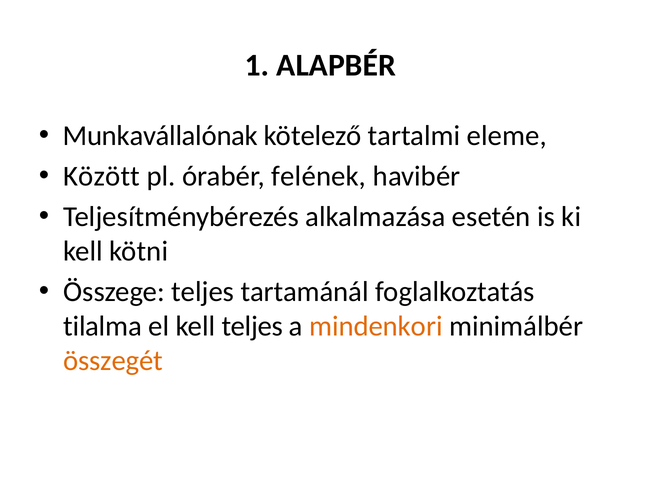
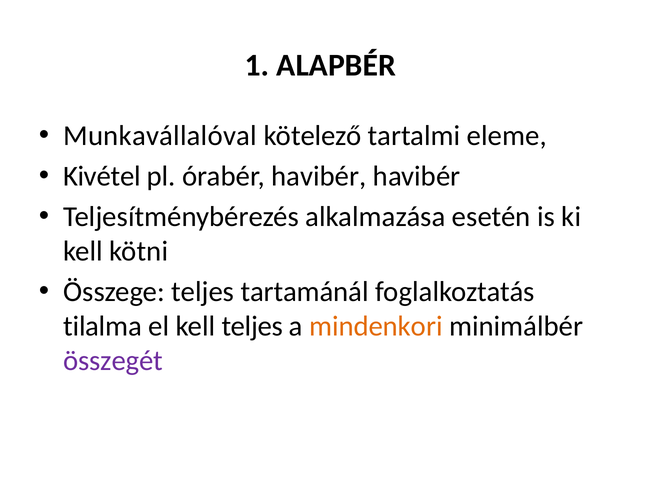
Munkavállalónak: Munkavállalónak -> Munkavállalóval
Között: Között -> Kivétel
órabér felének: felének -> havibér
összegét colour: orange -> purple
